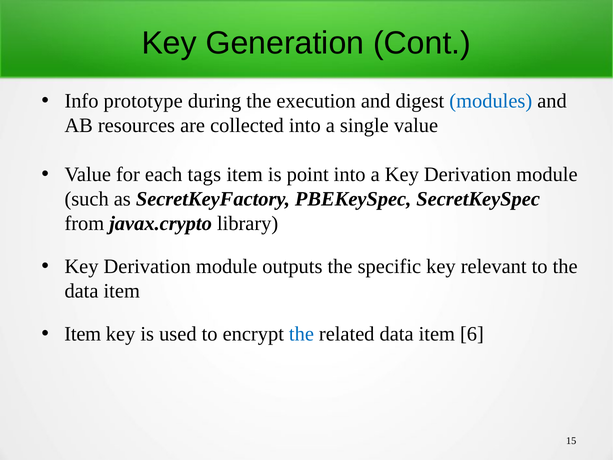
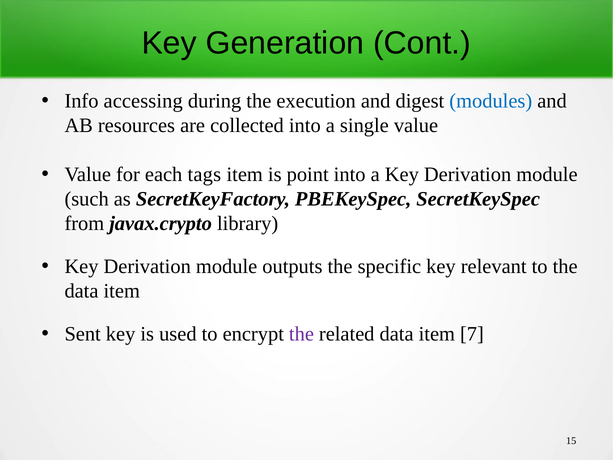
prototype: prototype -> accessing
Item at (83, 334): Item -> Sent
the at (301, 334) colour: blue -> purple
6: 6 -> 7
